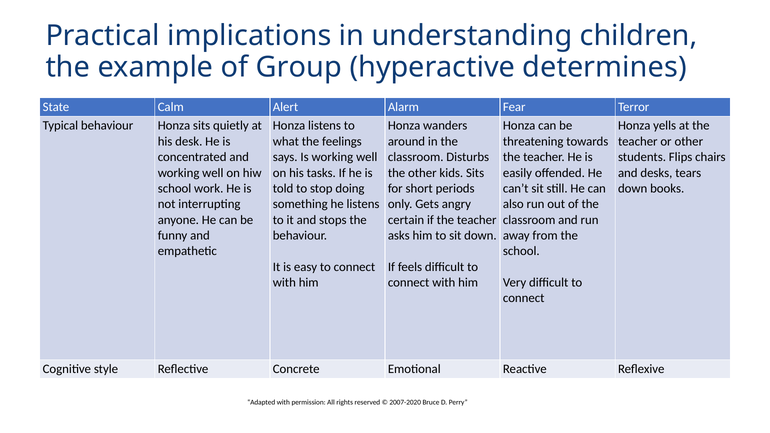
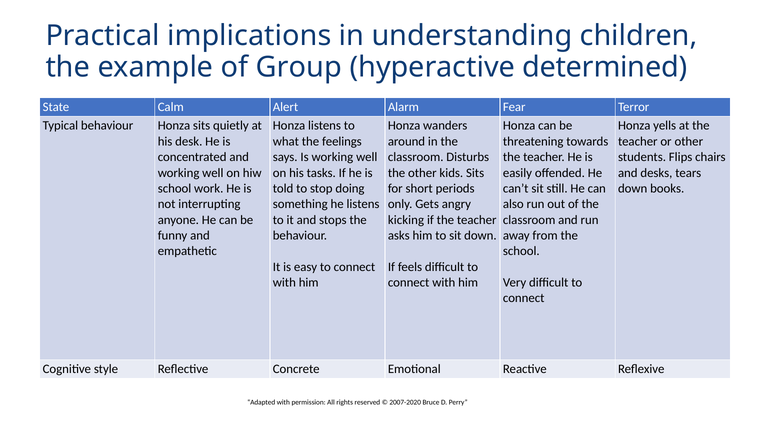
determines: determines -> determined
certain: certain -> kicking
